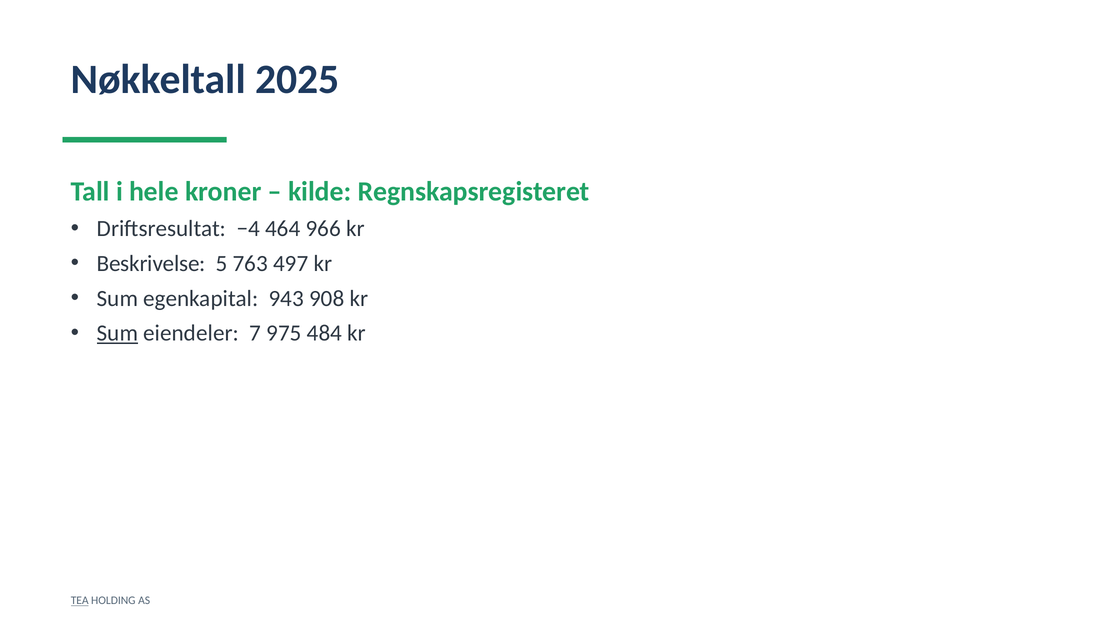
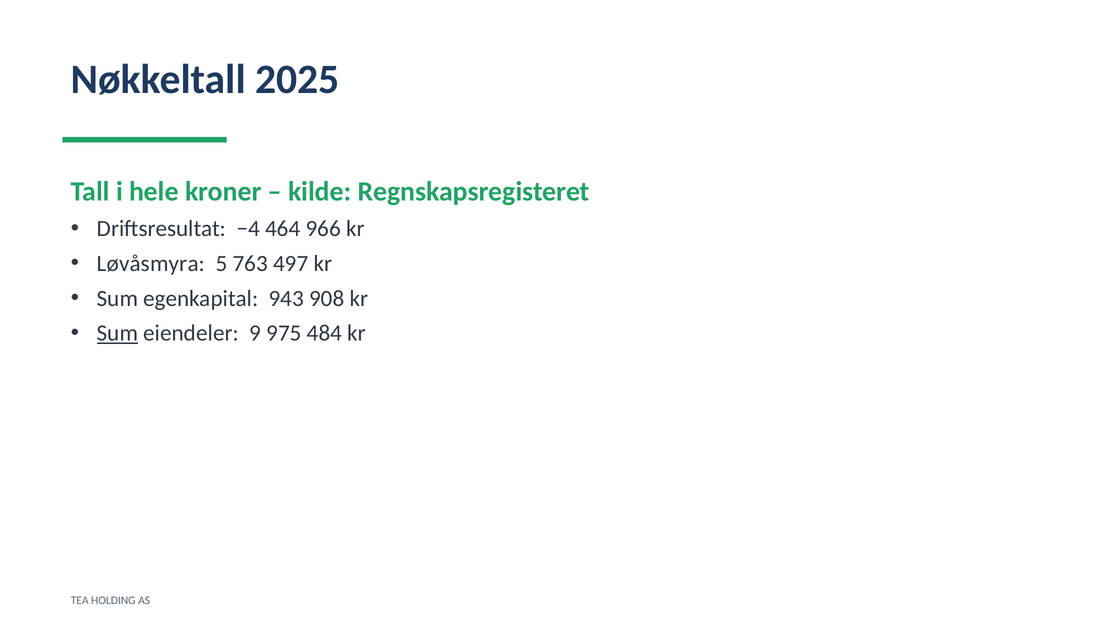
Beskrivelse: Beskrivelse -> Løvåsmyra
7: 7 -> 9
TEA underline: present -> none
